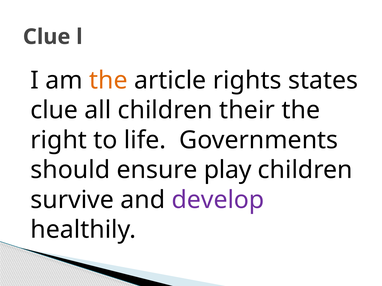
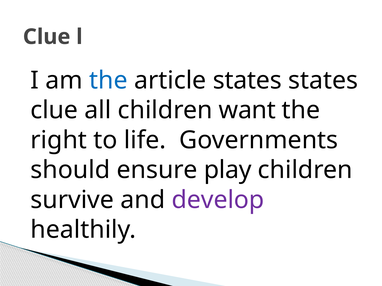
the at (108, 80) colour: orange -> blue
article rights: rights -> states
their: their -> want
